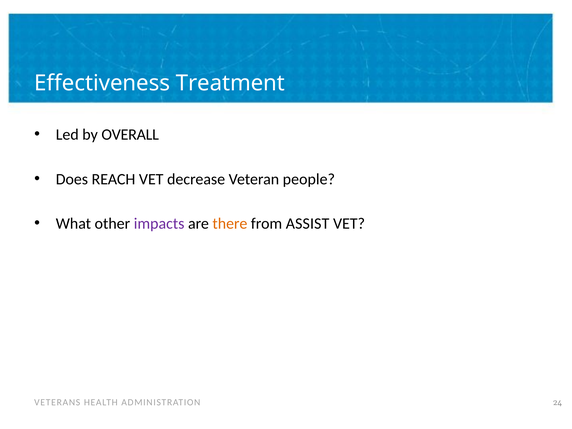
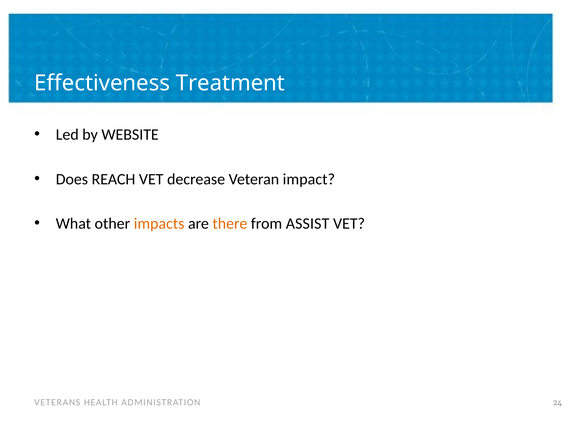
OVERALL: OVERALL -> WEBSITE
people: people -> impact
impacts colour: purple -> orange
